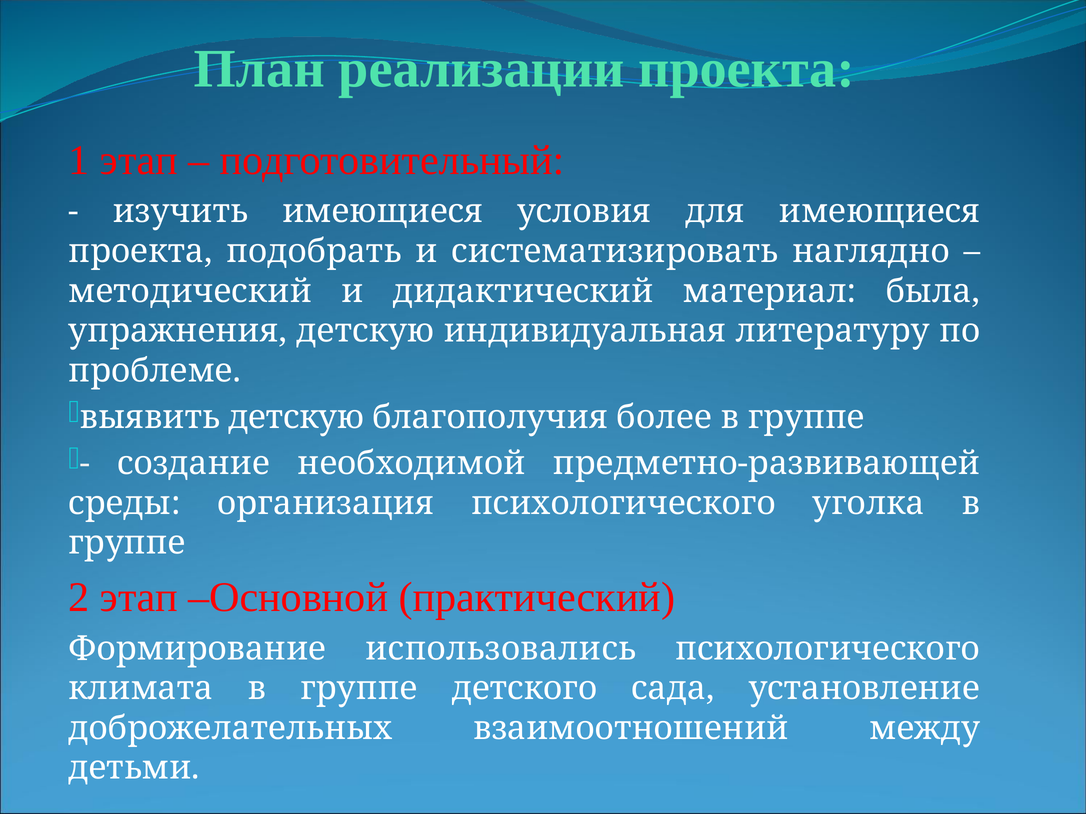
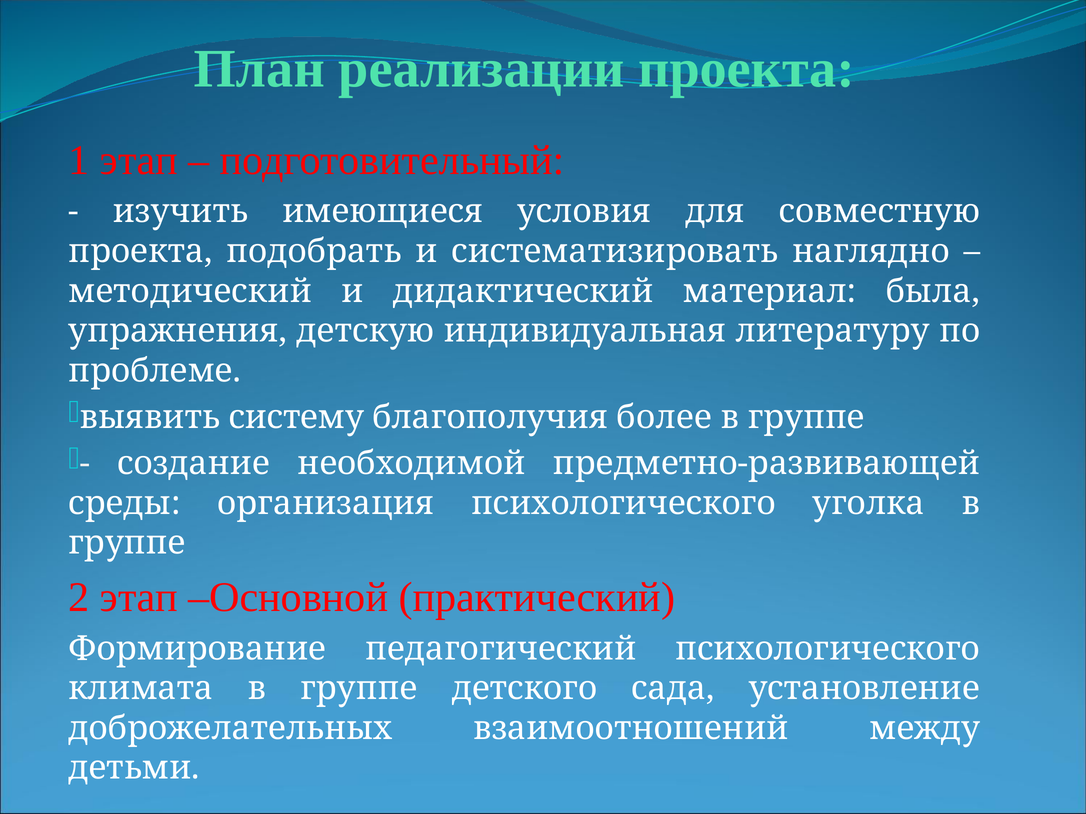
для имеющиеся: имеющиеся -> совместную
выявить детскую: детскую -> систему
использовались: использовались -> педагогический
